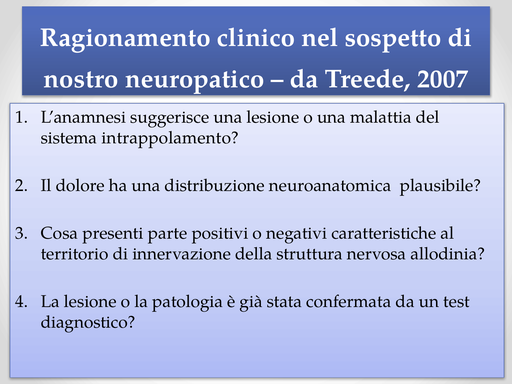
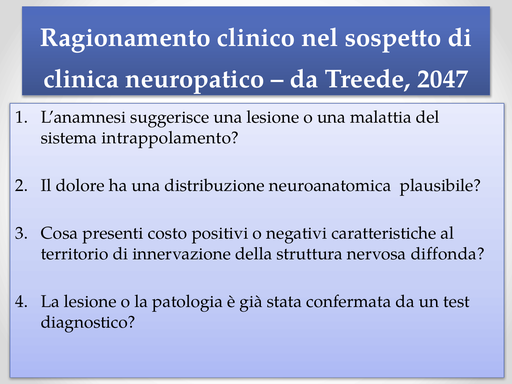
nostro: nostro -> clinica
2007: 2007 -> 2047
parte: parte -> costo
allodinia: allodinia -> diffonda
